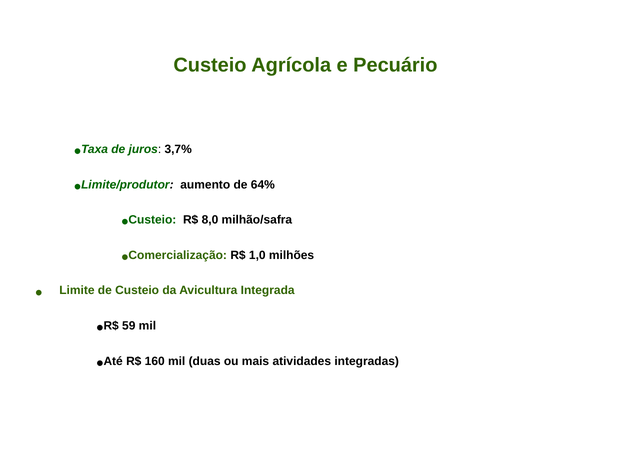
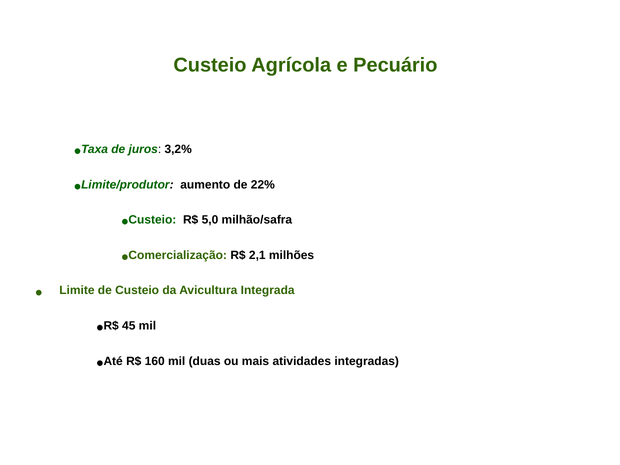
3,7%: 3,7% -> 3,2%
64%: 64% -> 22%
8,0: 8,0 -> 5,0
1,0: 1,0 -> 2,1
59: 59 -> 45
